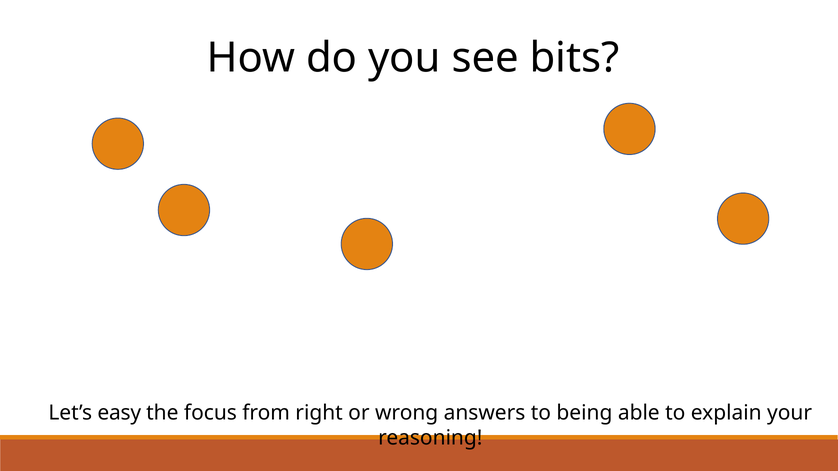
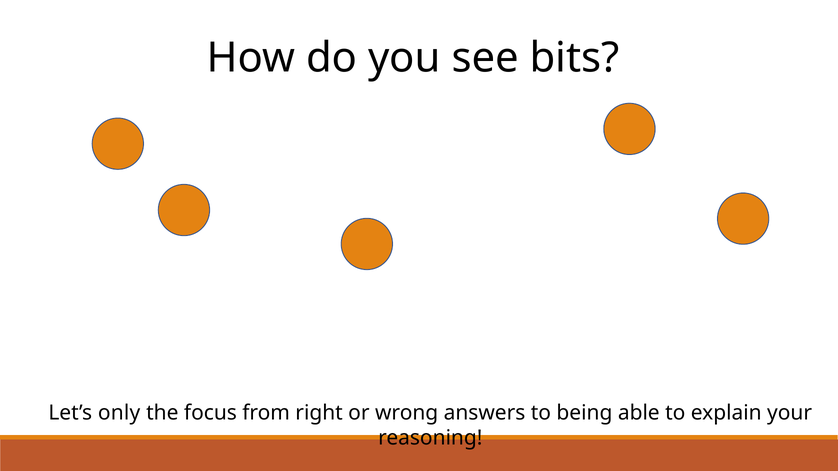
easy: easy -> only
